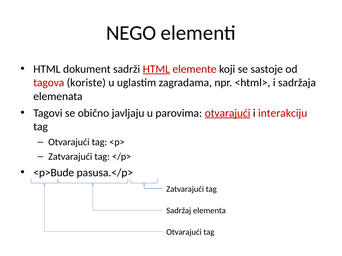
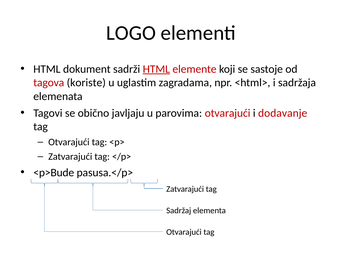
NEGO: NEGO -> LOGO
otvarajući at (228, 113) underline: present -> none
interakciju: interakciju -> dodavanje
